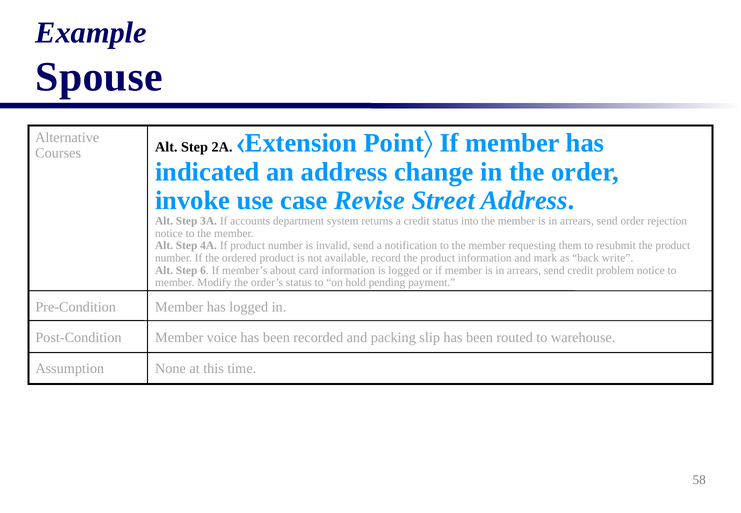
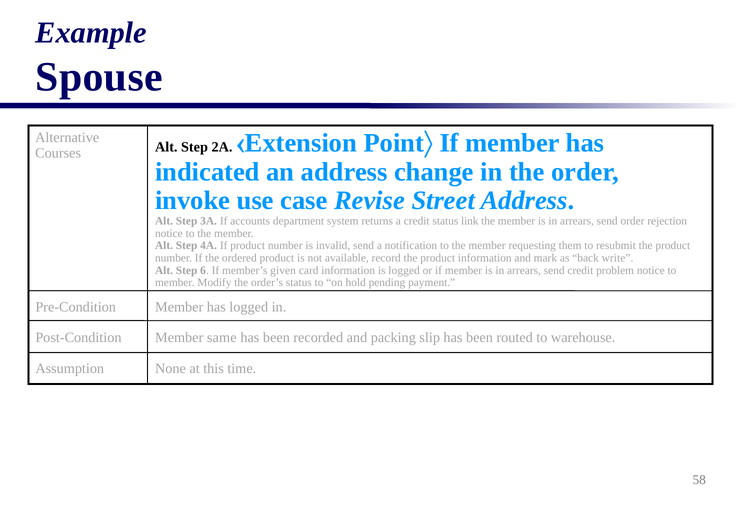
into: into -> link
about: about -> given
voice: voice -> same
